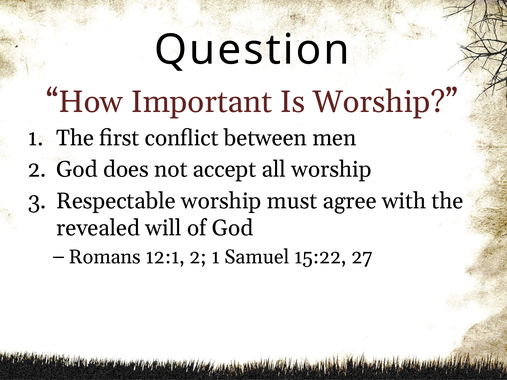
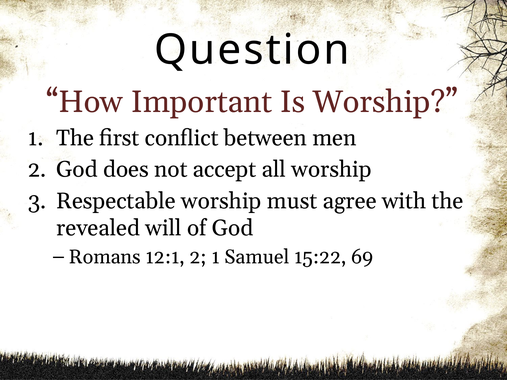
27: 27 -> 69
